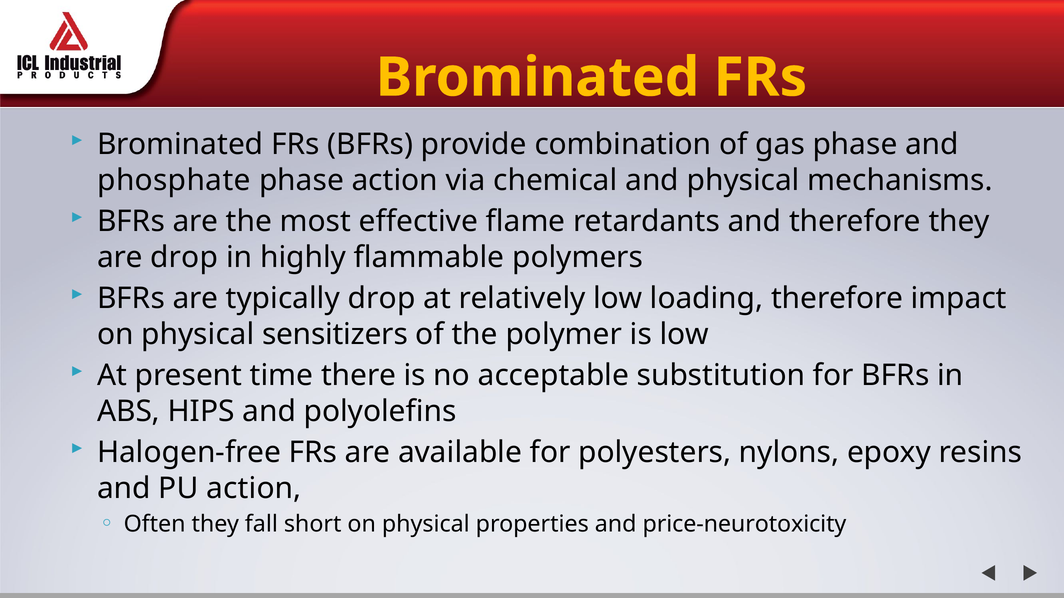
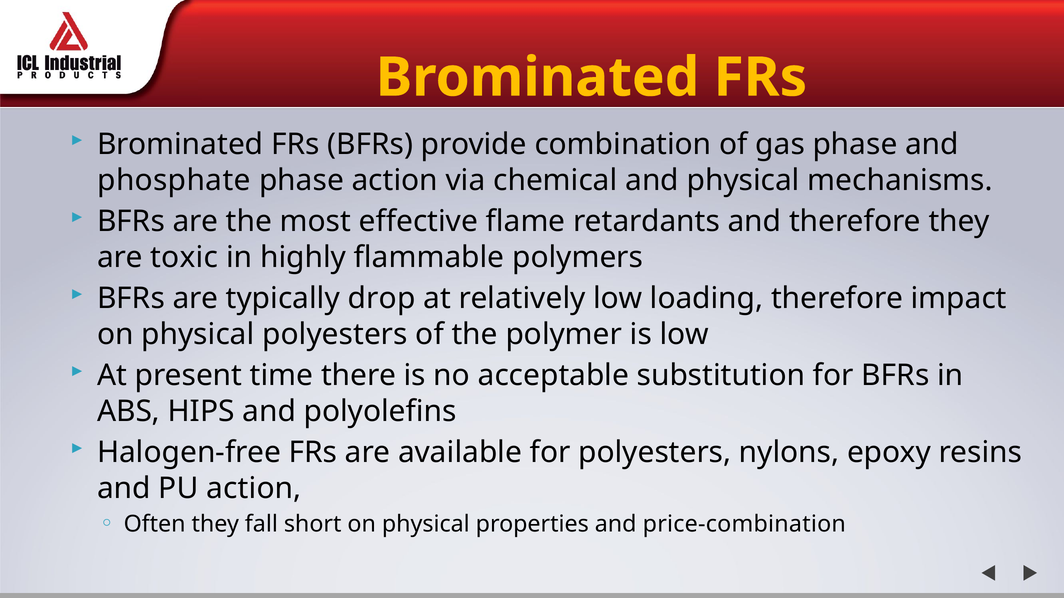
are drop: drop -> toxic
physical sensitizers: sensitizers -> polyesters
price-neurotoxicity: price-neurotoxicity -> price-combination
